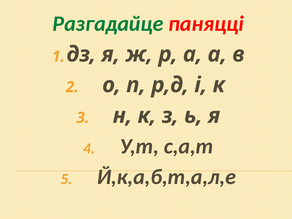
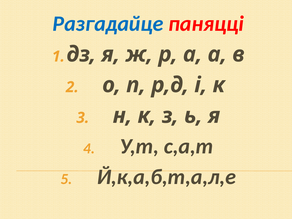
Разгадайце colour: green -> blue
